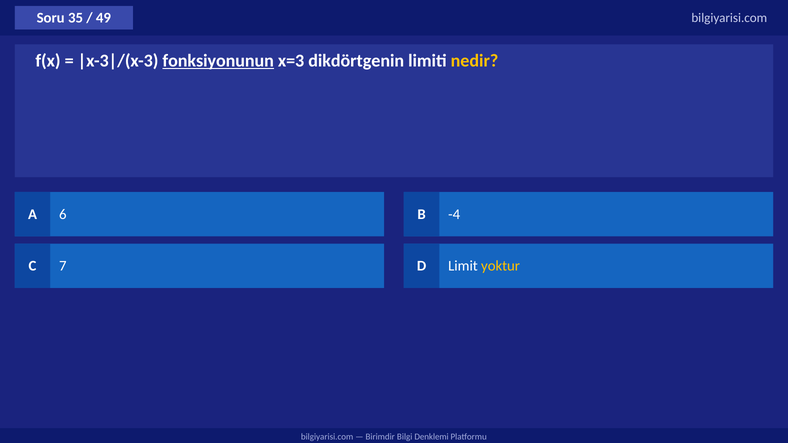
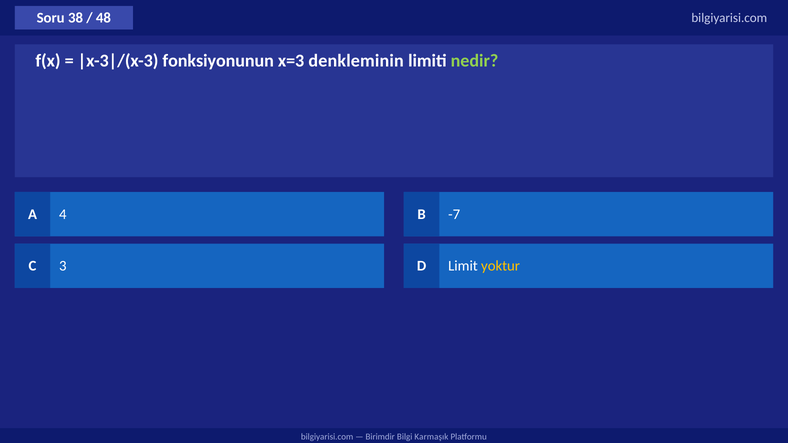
35: 35 -> 38
49: 49 -> 48
fonksiyonunun underline: present -> none
dikdörtgenin: dikdörtgenin -> denkleminin
nedir colour: yellow -> light green
6: 6 -> 4
-4: -4 -> -7
7: 7 -> 3
Denklemi: Denklemi -> Karmaşık
